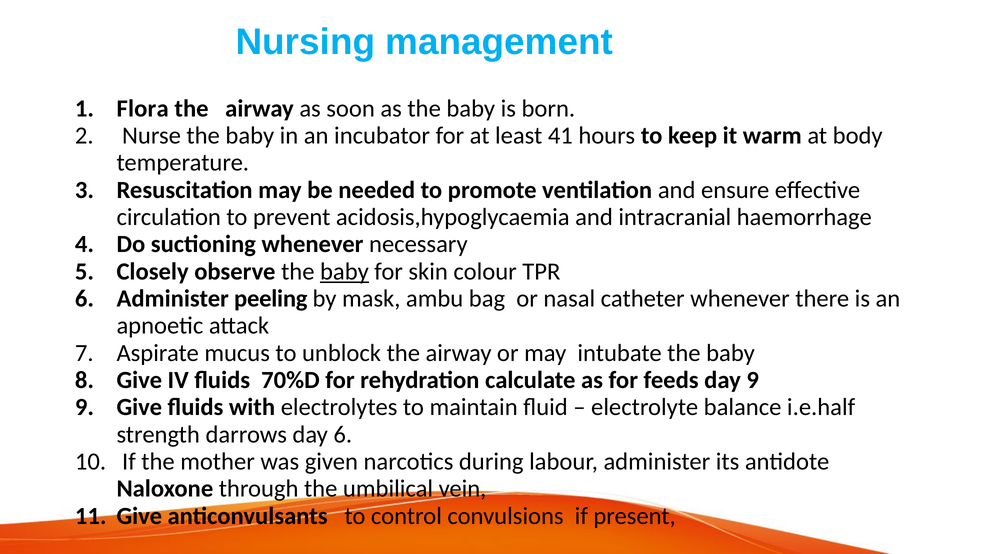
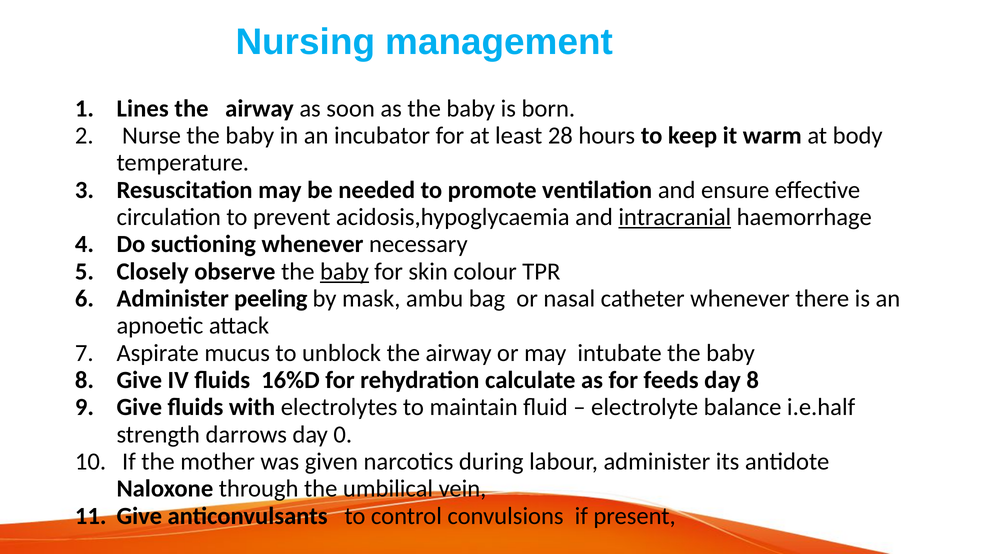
Flora: Flora -> Lines
41: 41 -> 28
intracranial underline: none -> present
70%D: 70%D -> 16%D
day 9: 9 -> 8
day 6: 6 -> 0
